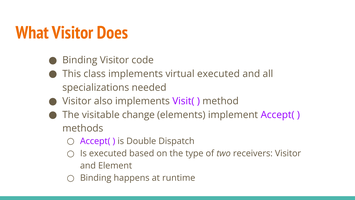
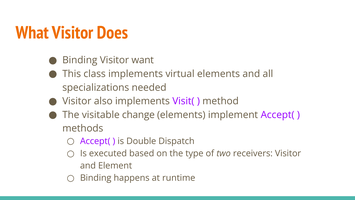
code: code -> want
virtual executed: executed -> elements
